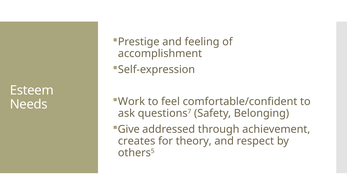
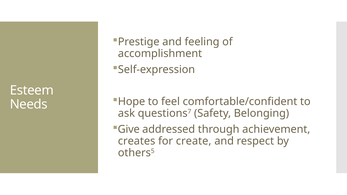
Work: Work -> Hope
theory: theory -> create
